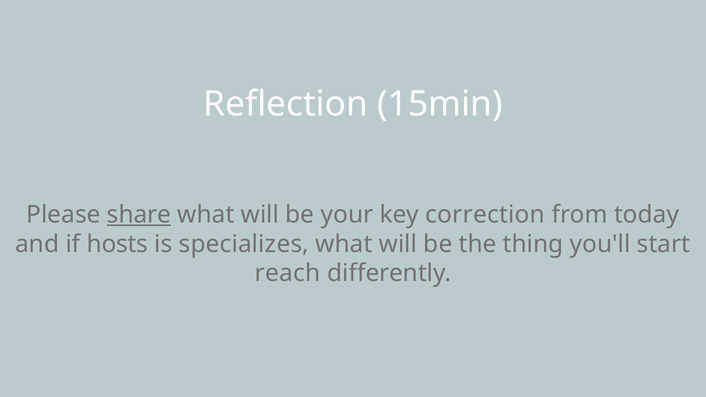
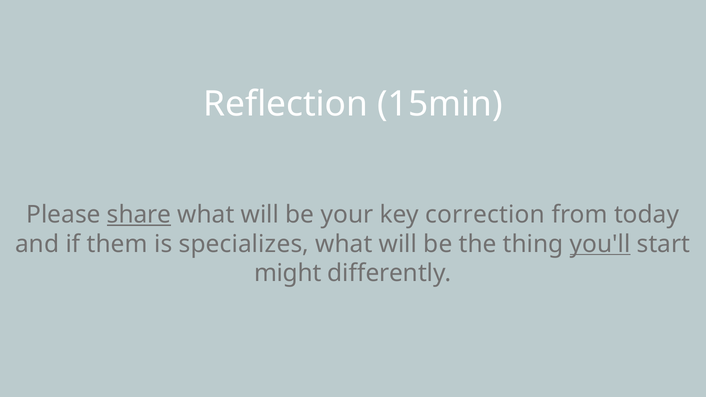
hosts: hosts -> them
you'll underline: none -> present
reach: reach -> might
